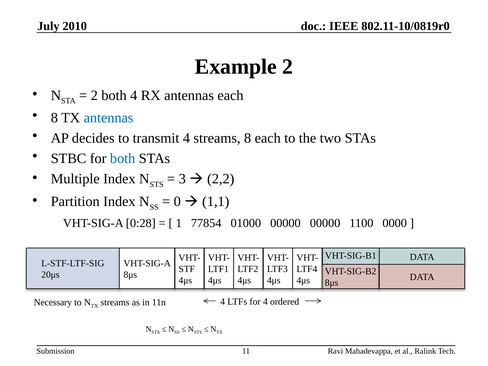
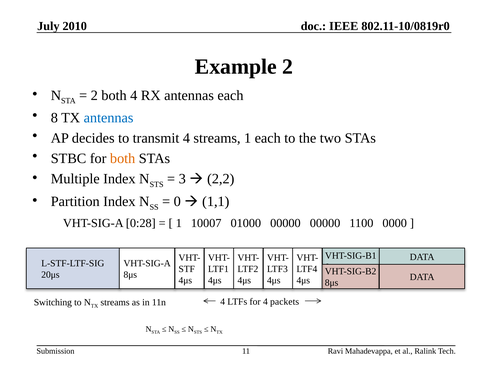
streams 8: 8 -> 1
both at (123, 159) colour: blue -> orange
77854: 77854 -> 10007
ordered: ordered -> packets
Necessary: Necessary -> Switching
